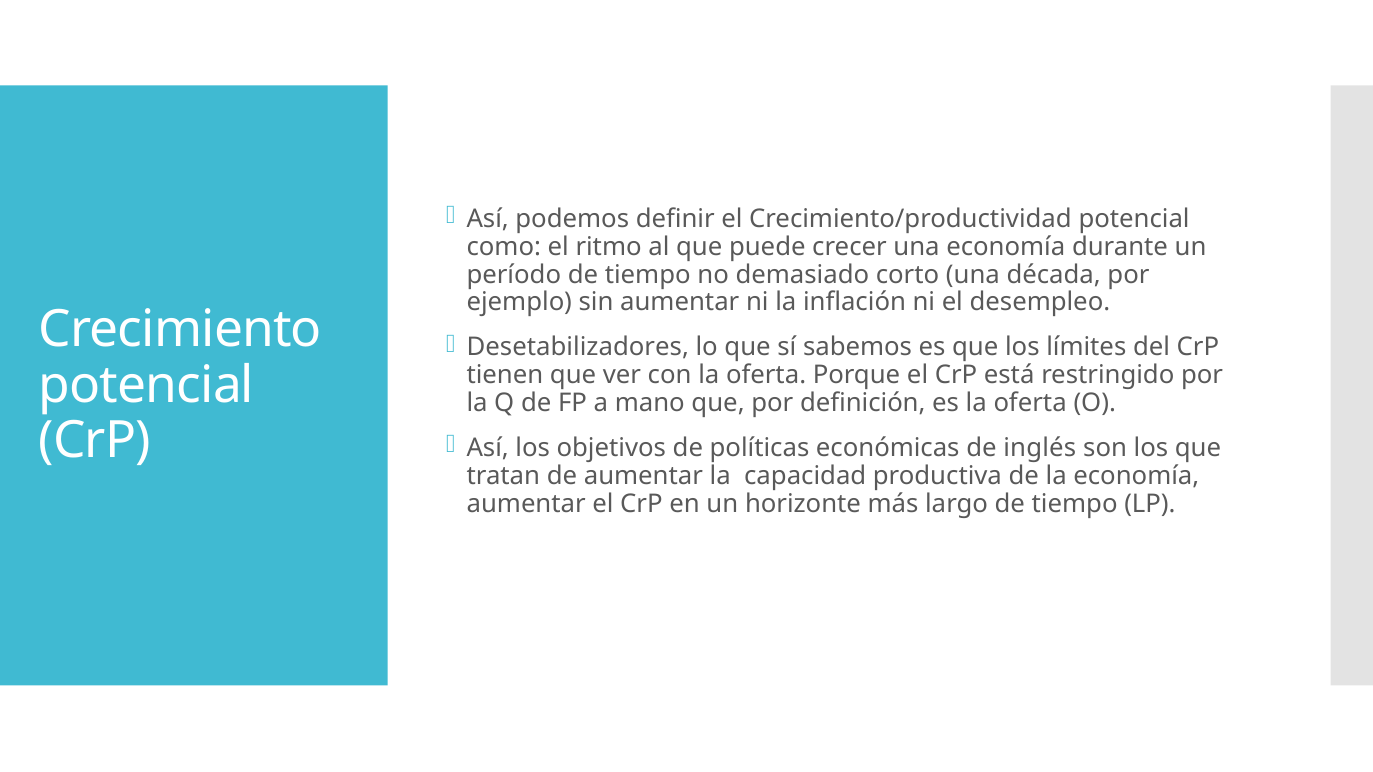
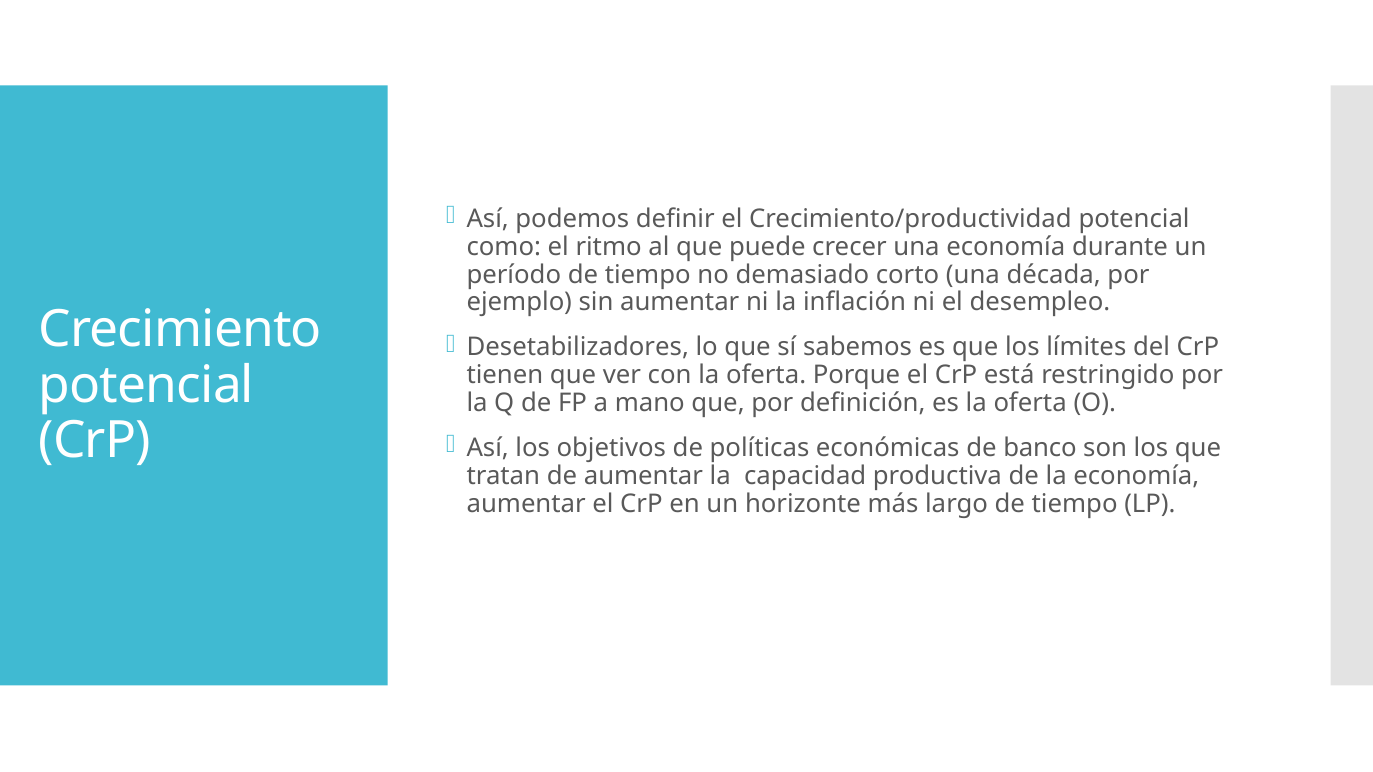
inglés: inglés -> banco
